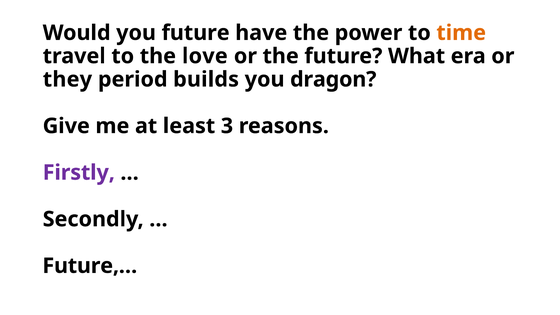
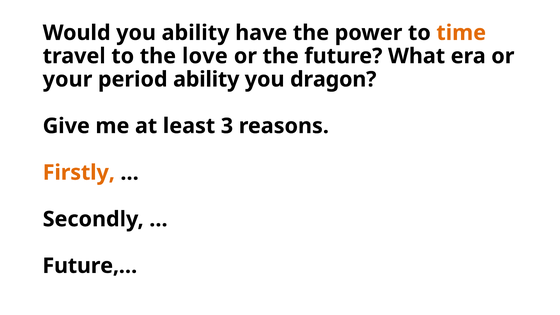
you future: future -> ability
they: they -> your
period builds: builds -> ability
Firstly colour: purple -> orange
